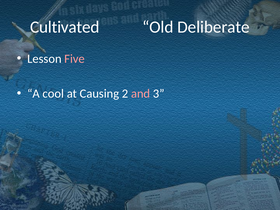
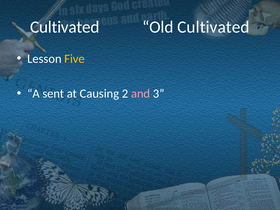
Old Deliberate: Deliberate -> Cultivated
Five colour: pink -> yellow
cool: cool -> sent
